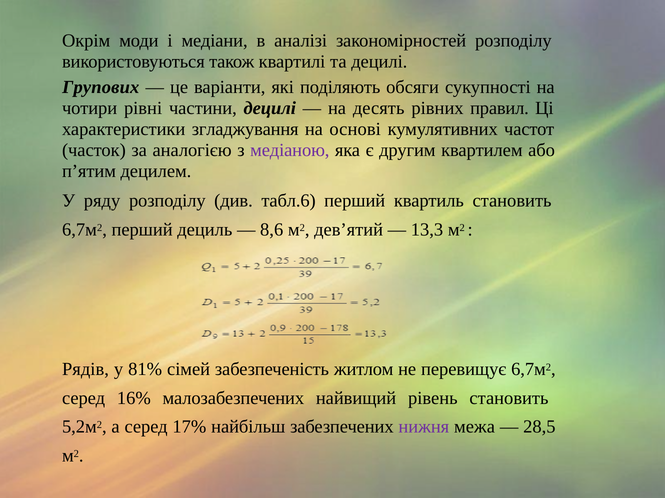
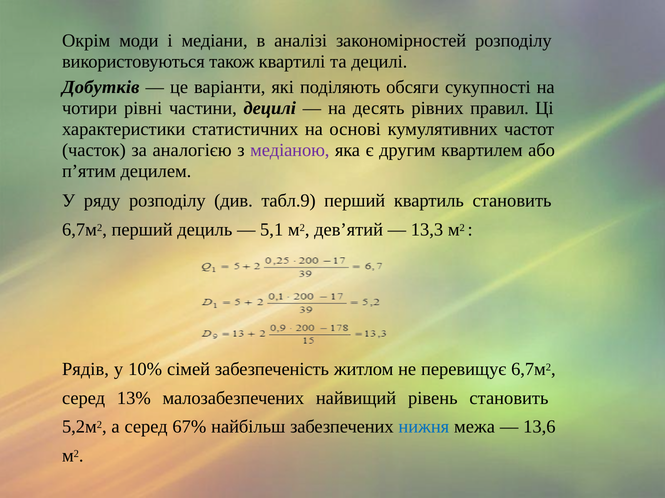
Групових: Групових -> Добутків
згладжування: згладжування -> статистичних
табл.6: табл.6 -> табл.9
8,6: 8,6 -> 5,1
81%: 81% -> 10%
16%: 16% -> 13%
17%: 17% -> 67%
нижня colour: purple -> blue
28,5: 28,5 -> 13,6
